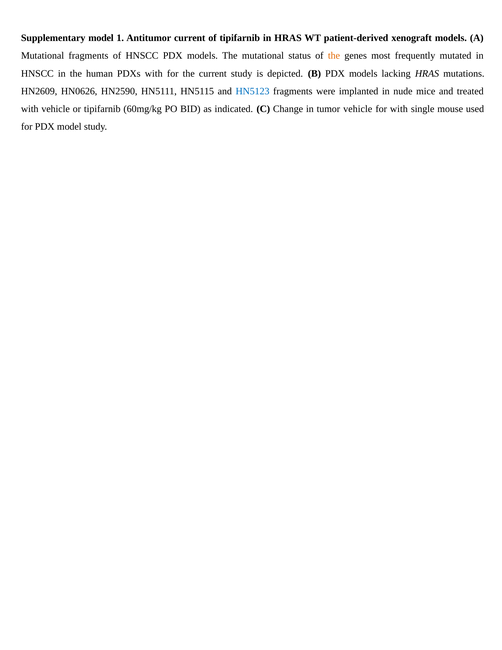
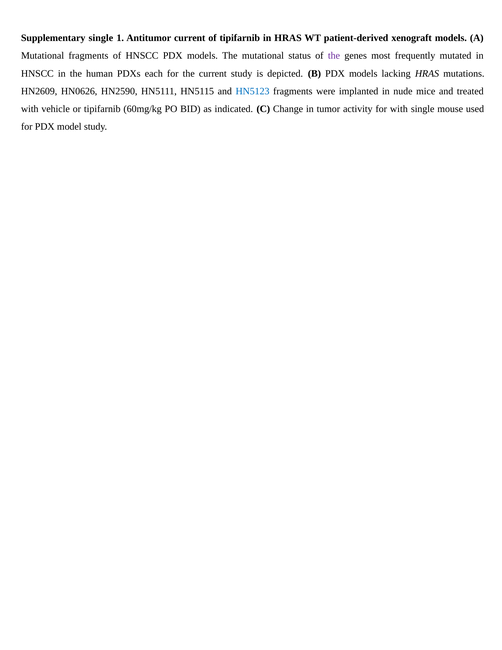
Supplementary model: model -> single
the at (334, 56) colour: orange -> purple
PDXs with: with -> each
tumor vehicle: vehicle -> activity
